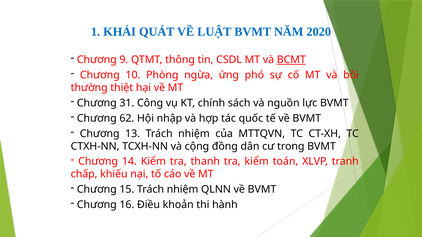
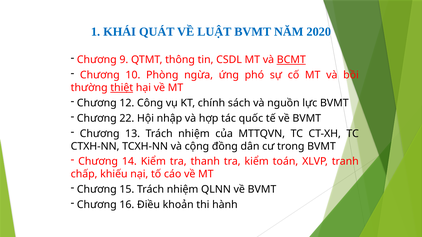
thiệt underline: none -> present
31: 31 -> 12
62: 62 -> 22
